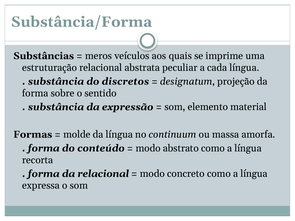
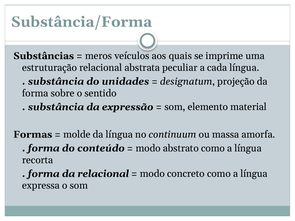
discretos: discretos -> unidades
